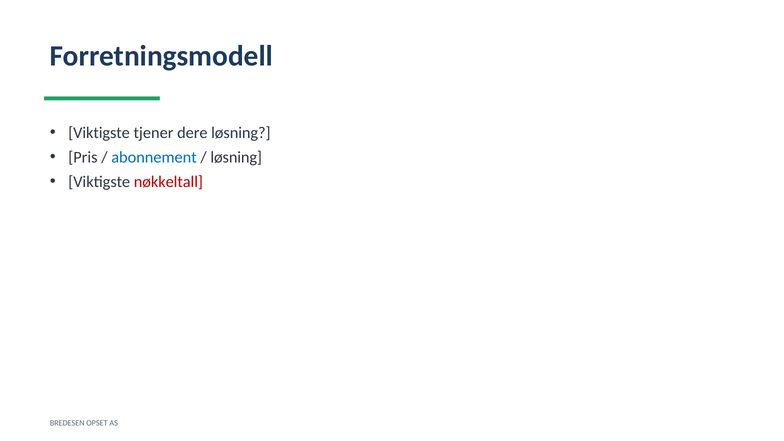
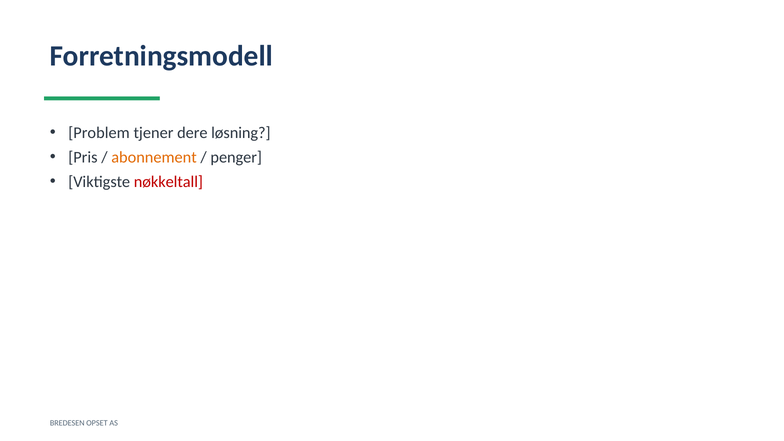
Viktigste at (99, 133): Viktigste -> Problem
abonnement colour: blue -> orange
løsning at (236, 157): løsning -> penger
